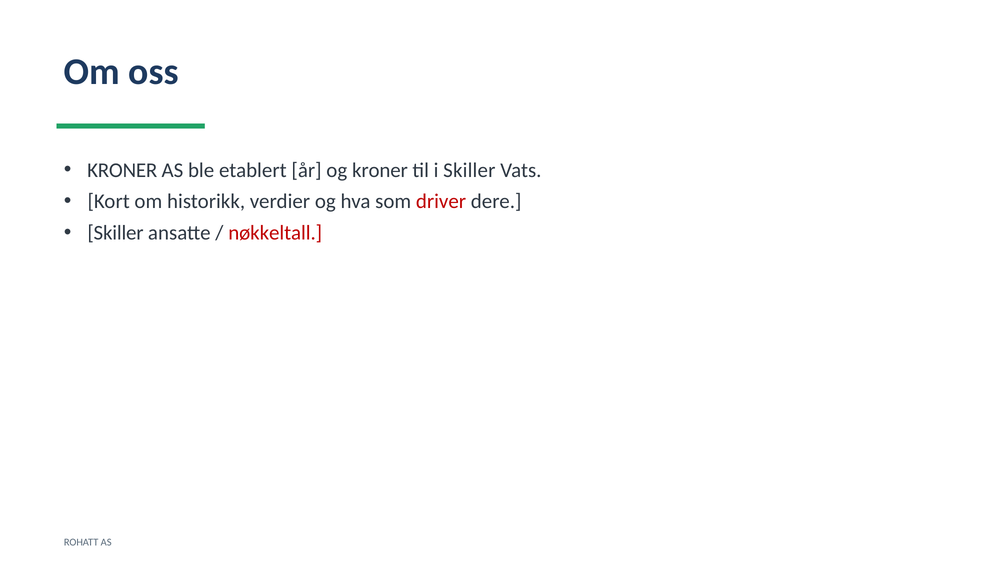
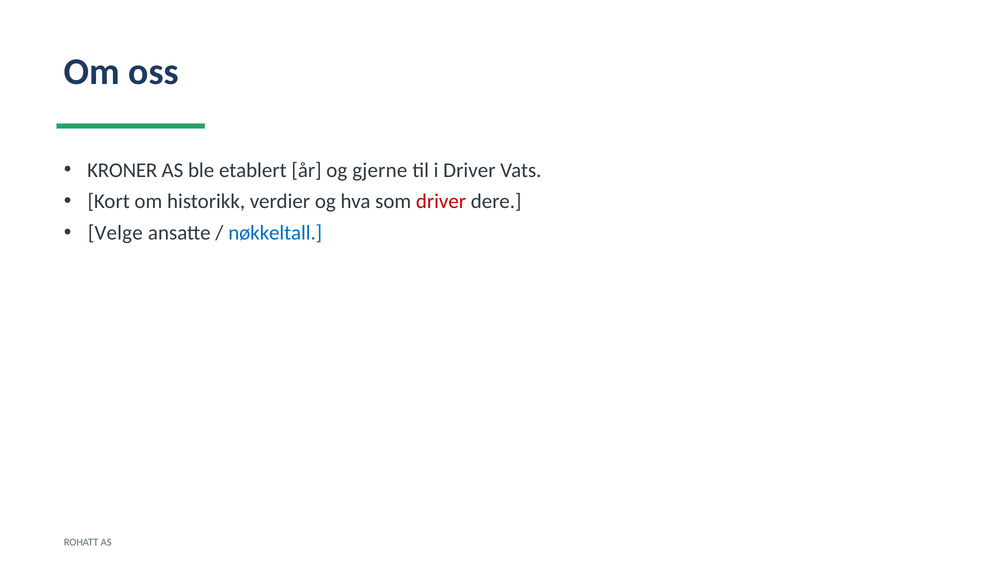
og kroner: kroner -> gjerne
i Skiller: Skiller -> Driver
Skiller at (116, 233): Skiller -> Velge
nøkkeltall colour: red -> blue
